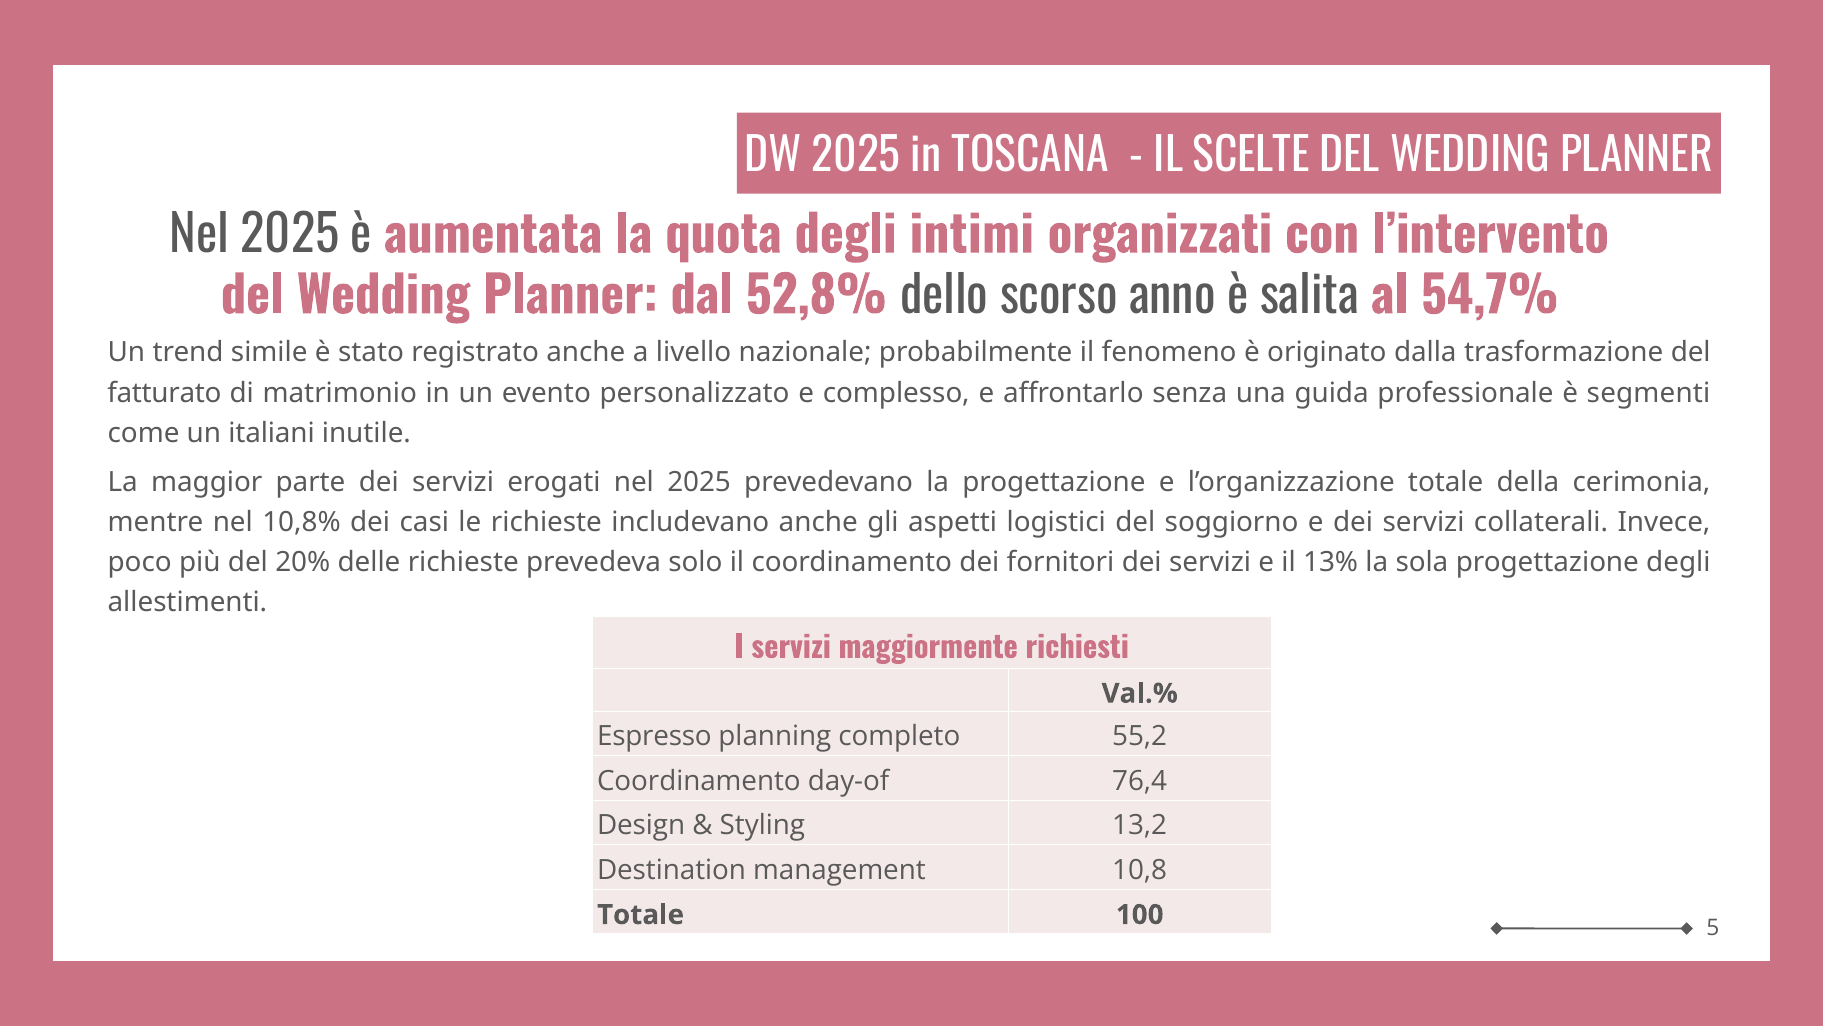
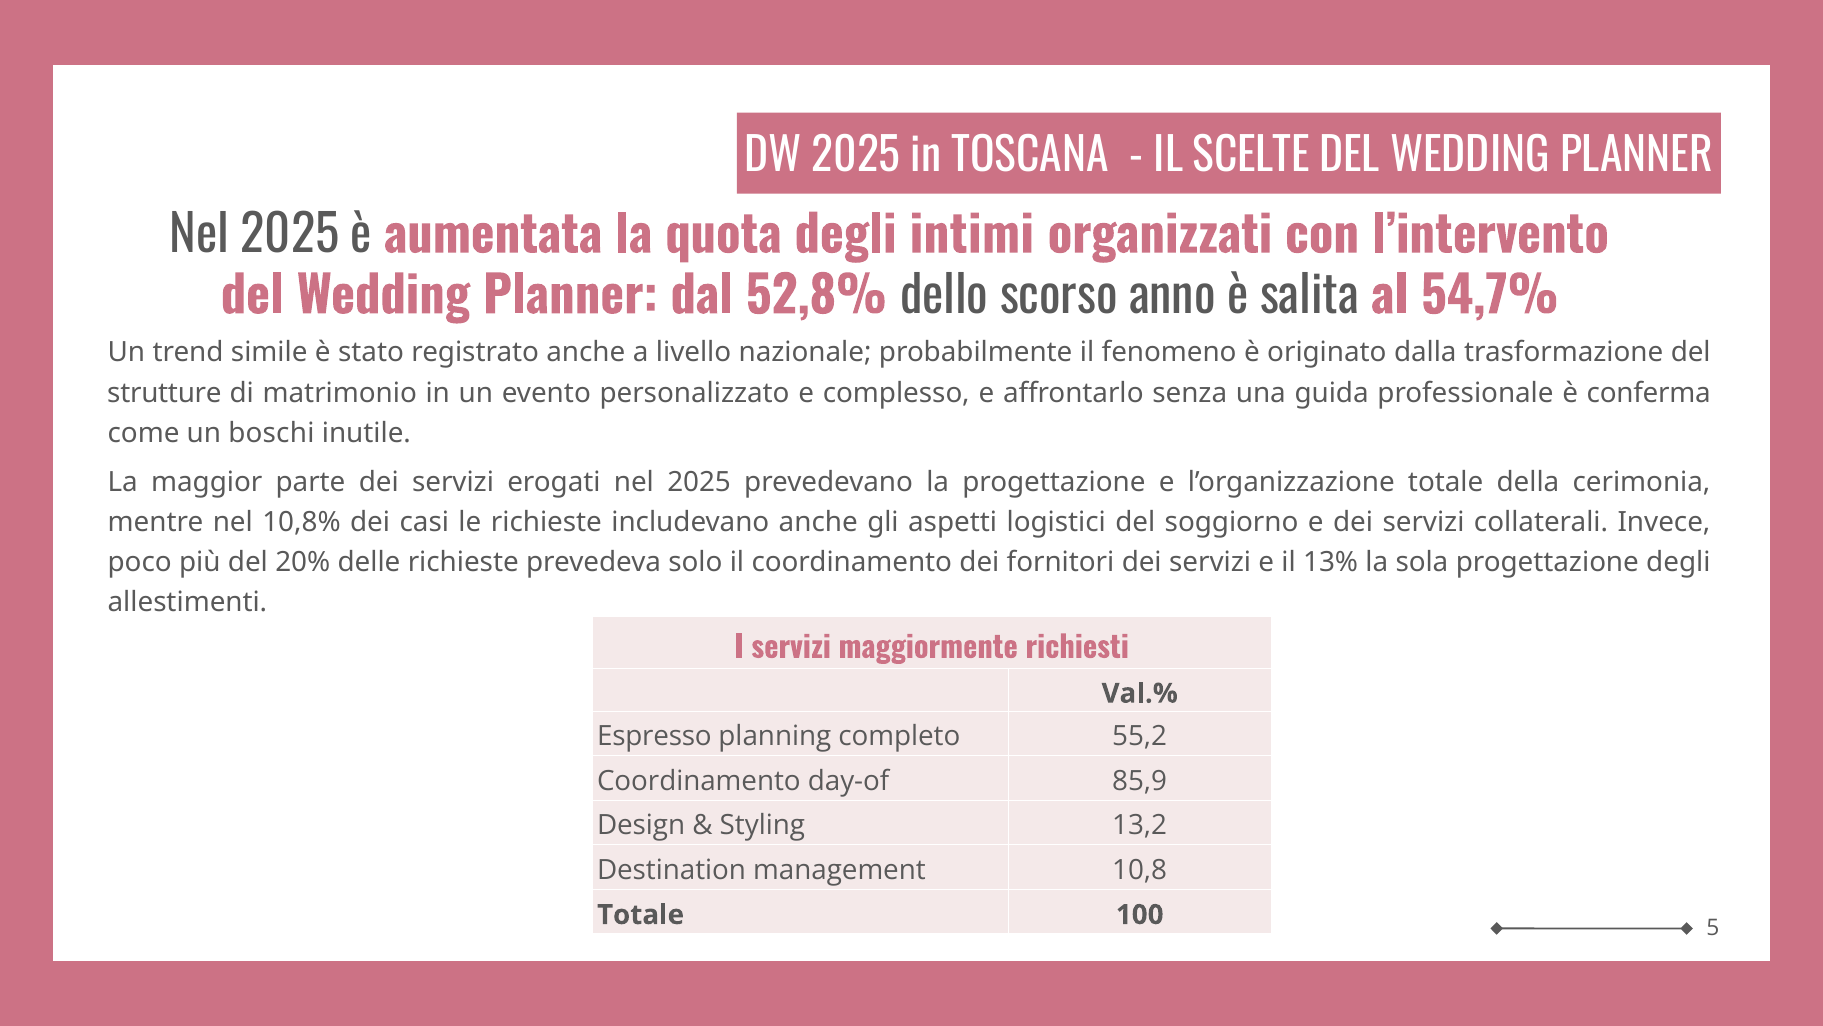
fatturato: fatturato -> strutture
segmenti: segmenti -> conferma
italiani: italiani -> boschi
76,4: 76,4 -> 85,9
